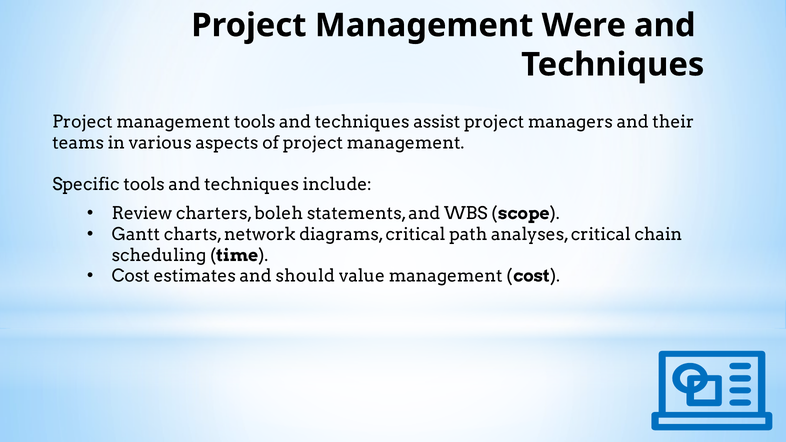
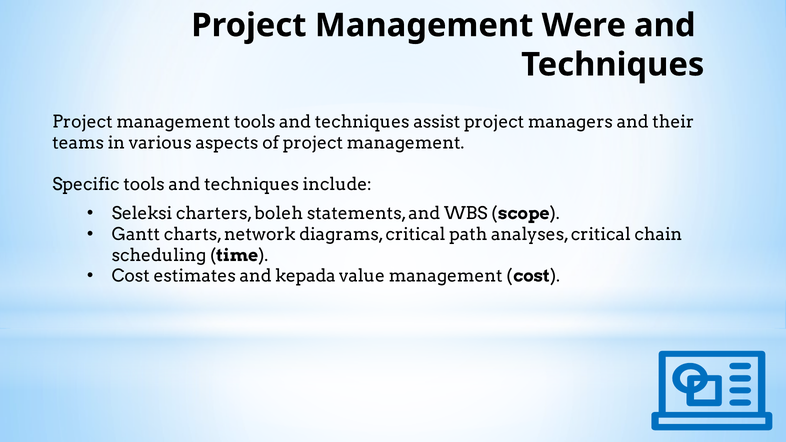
Review: Review -> Seleksi
should: should -> kepada
